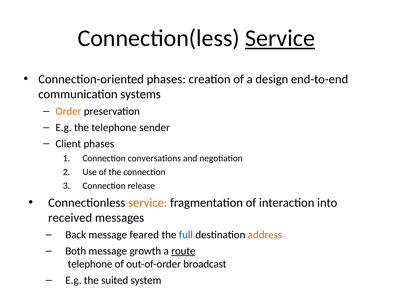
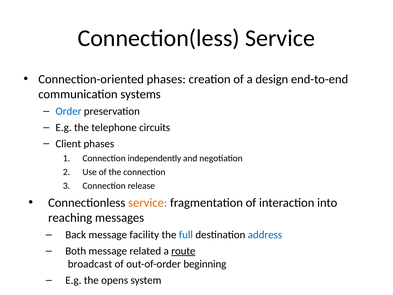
Service at (280, 38) underline: present -> none
Order colour: orange -> blue
sender: sender -> circuits
conversations: conversations -> independently
received: received -> reaching
feared: feared -> facility
address colour: orange -> blue
growth: growth -> related
telephone at (90, 264): telephone -> broadcast
broadcast: broadcast -> beginning
suited: suited -> opens
